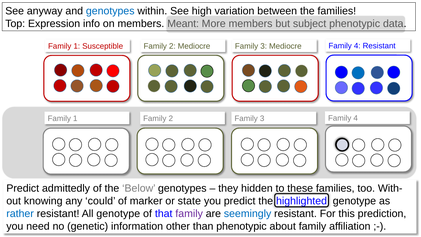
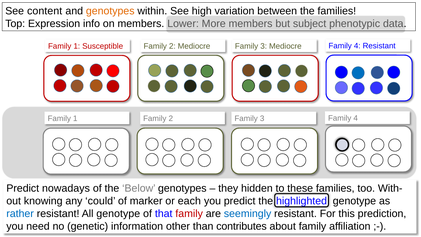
anyway: anyway -> content
genotypes at (110, 11) colour: blue -> orange
Meant: Meant -> Lower
admittedly: admittedly -> nowadays
state: state -> each
family at (189, 213) colour: purple -> red
than phenotypic: phenotypic -> contributes
